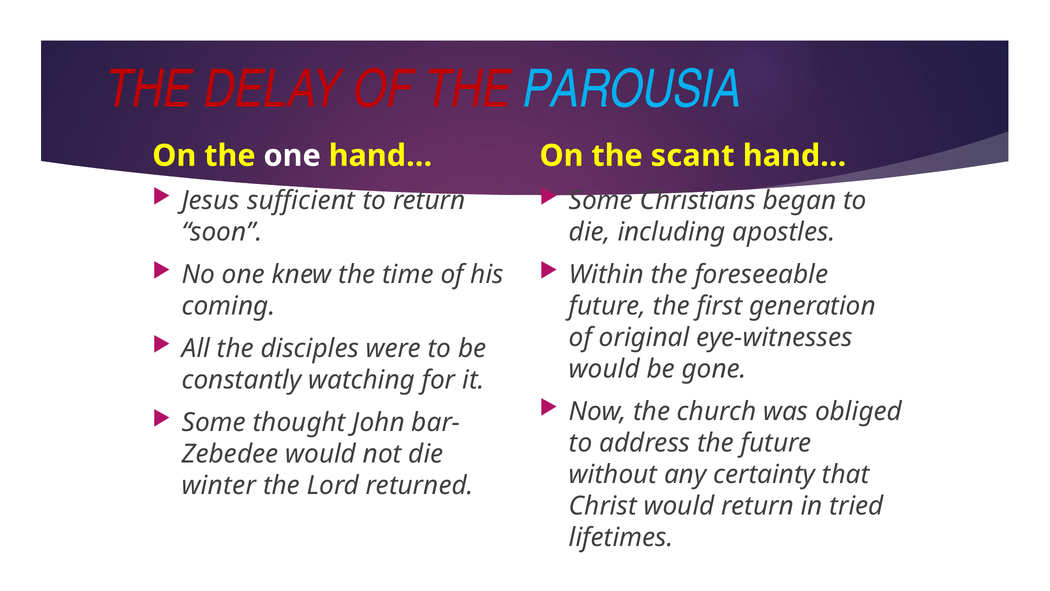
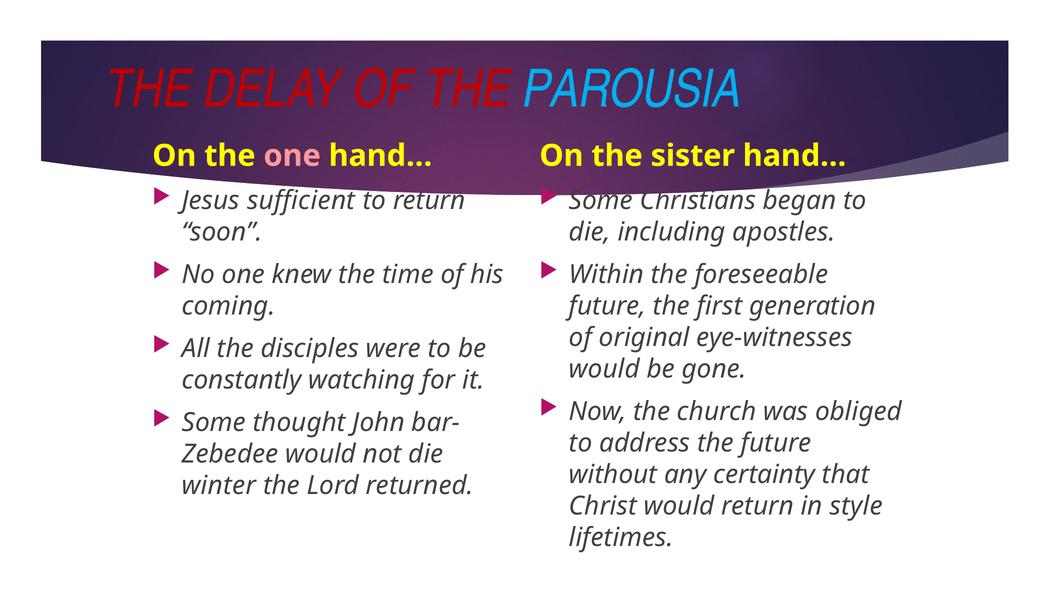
one at (292, 156) colour: white -> pink
scant: scant -> sister
tried: tried -> style
